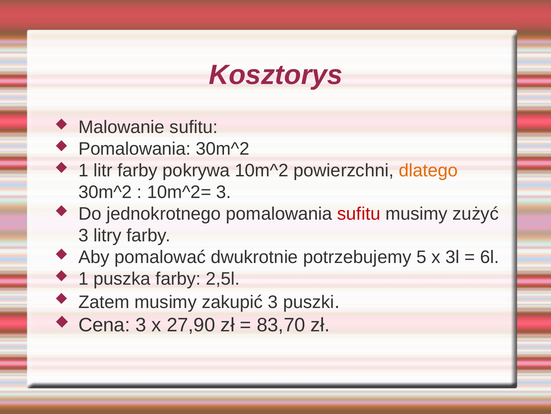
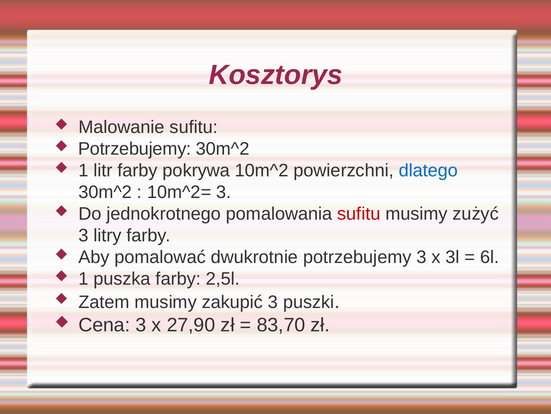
Pomalowania at (135, 149): Pomalowania -> Potrzebujemy
dlatego colour: orange -> blue
potrzebujemy 5: 5 -> 3
